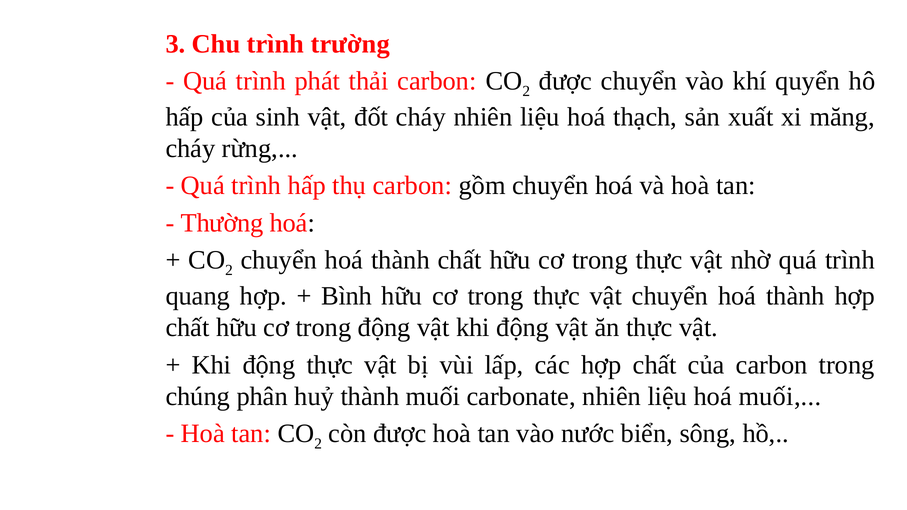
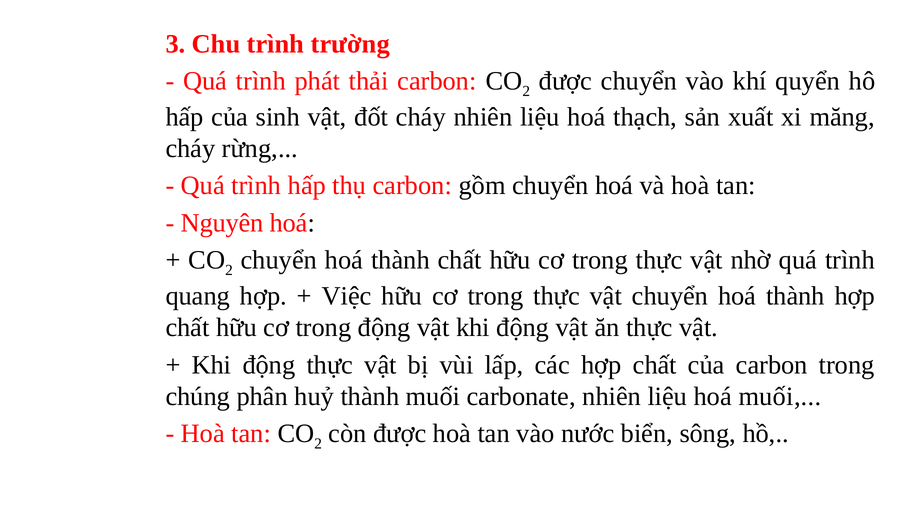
Thường: Thường -> Nguyên
Bình: Bình -> Việc
